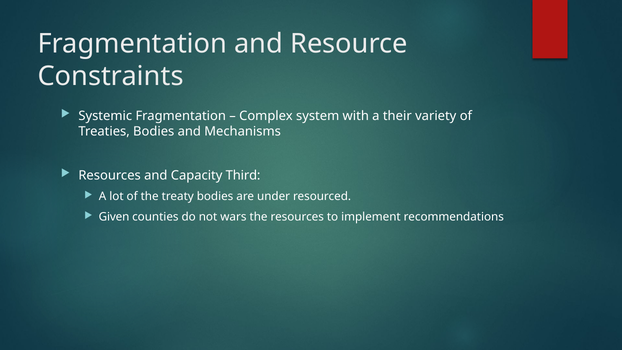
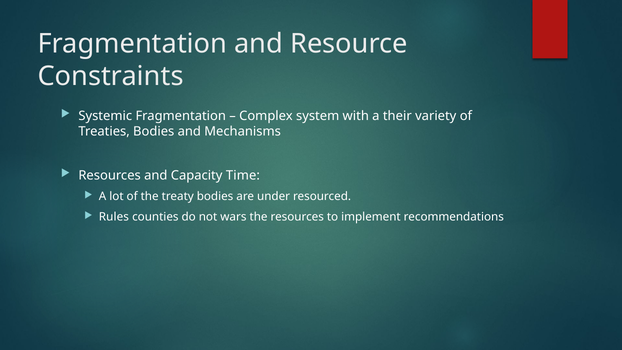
Third: Third -> Time
Given: Given -> Rules
